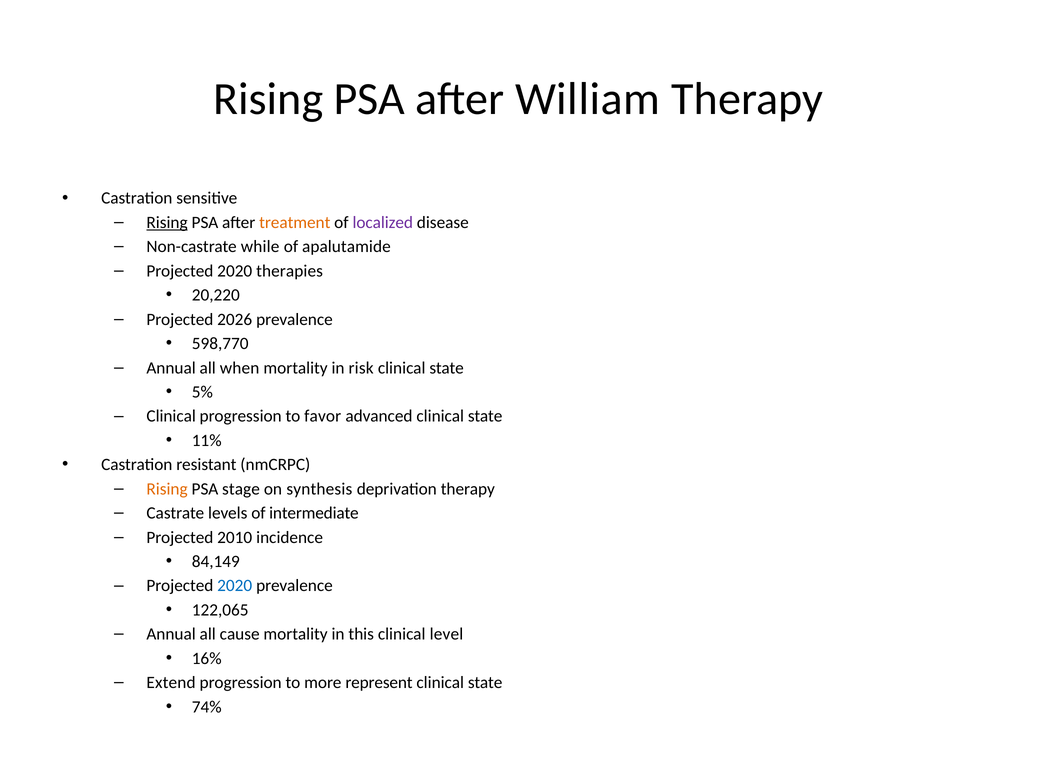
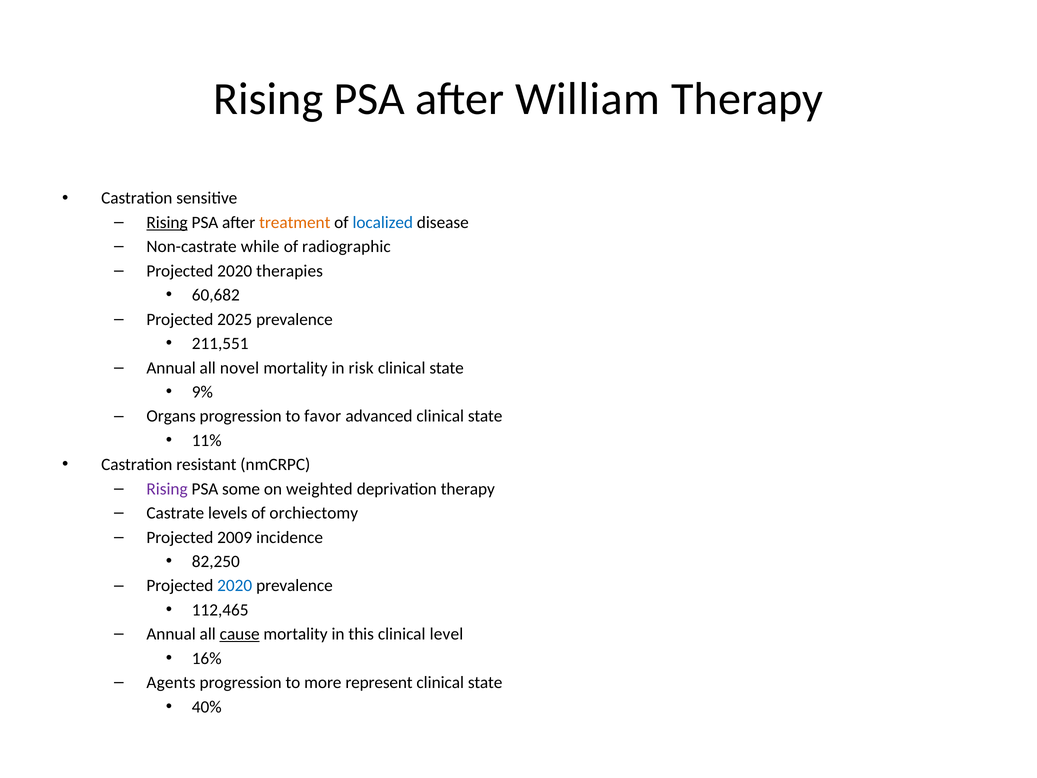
localized colour: purple -> blue
apalutamide: apalutamide -> radiographic
20,220: 20,220 -> 60,682
2026: 2026 -> 2025
598,770: 598,770 -> 211,551
when: when -> novel
5%: 5% -> 9%
Clinical at (171, 416): Clinical -> Organs
Rising at (167, 489) colour: orange -> purple
stage: stage -> some
synthesis: synthesis -> weighted
intermediate: intermediate -> orchiectomy
2010: 2010 -> 2009
84,149: 84,149 -> 82,250
122,065: 122,065 -> 112,465
cause underline: none -> present
Extend: Extend -> Agents
74%: 74% -> 40%
